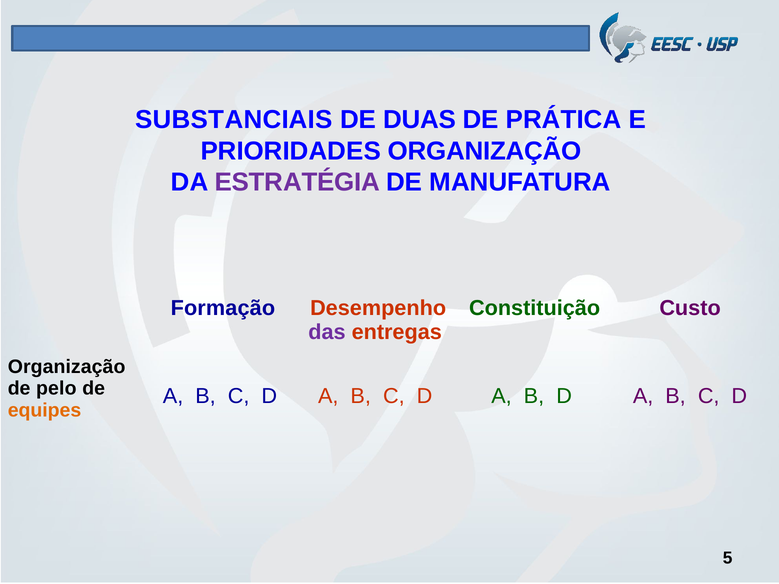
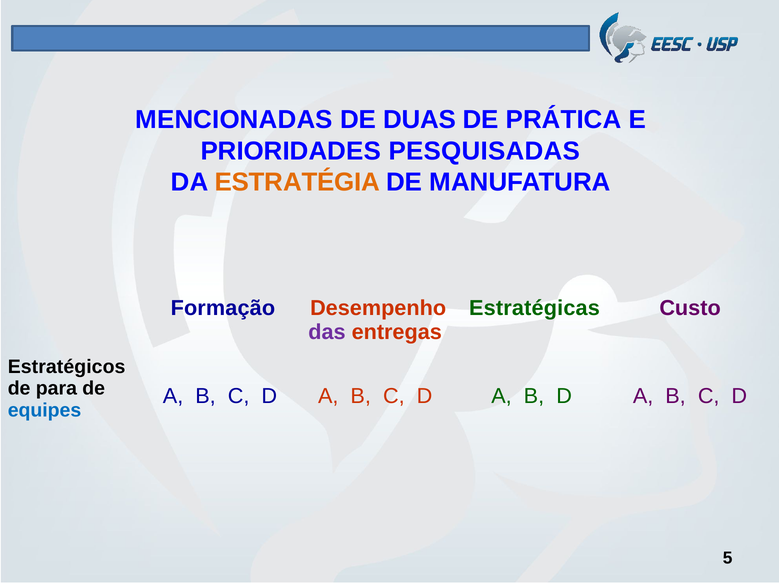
SUBSTANCIAIS: SUBSTANCIAIS -> MENCIONADAS
PRIORIDADES ORGANIZAÇÃO: ORGANIZAÇÃO -> PESQUISADAS
ESTRATÉGIA colour: purple -> orange
Constituição: Constituição -> Estratégicas
Organização at (67, 367): Organização -> Estratégicos
pelo: pelo -> para
equipes colour: orange -> blue
